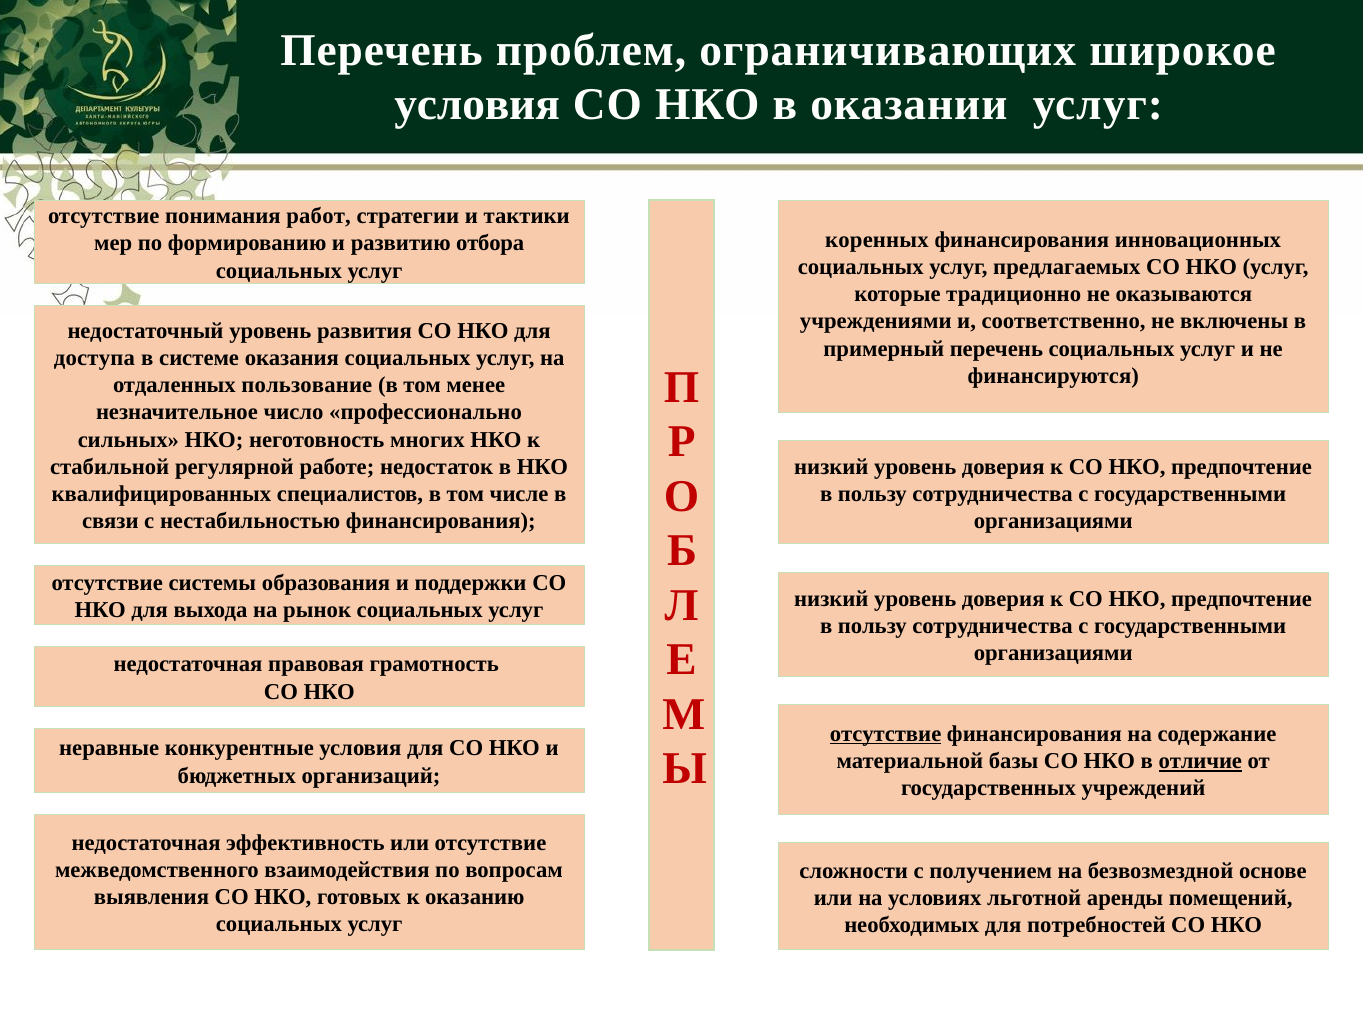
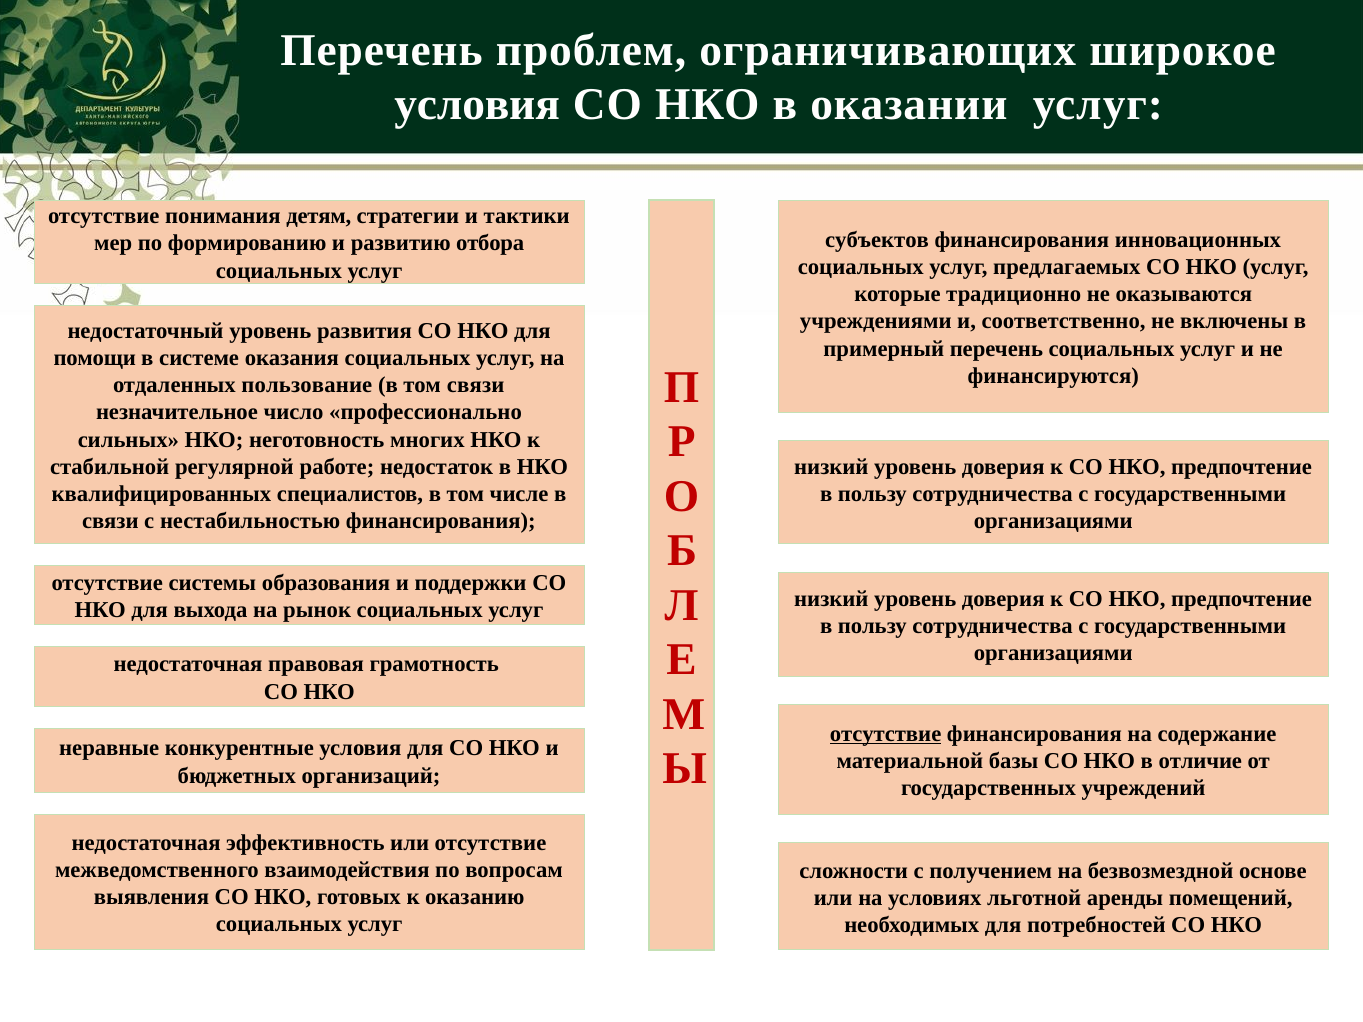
работ: работ -> детям
коренных: коренных -> субъектов
доступа: доступа -> помощи
том менее: менее -> связи
отличие underline: present -> none
